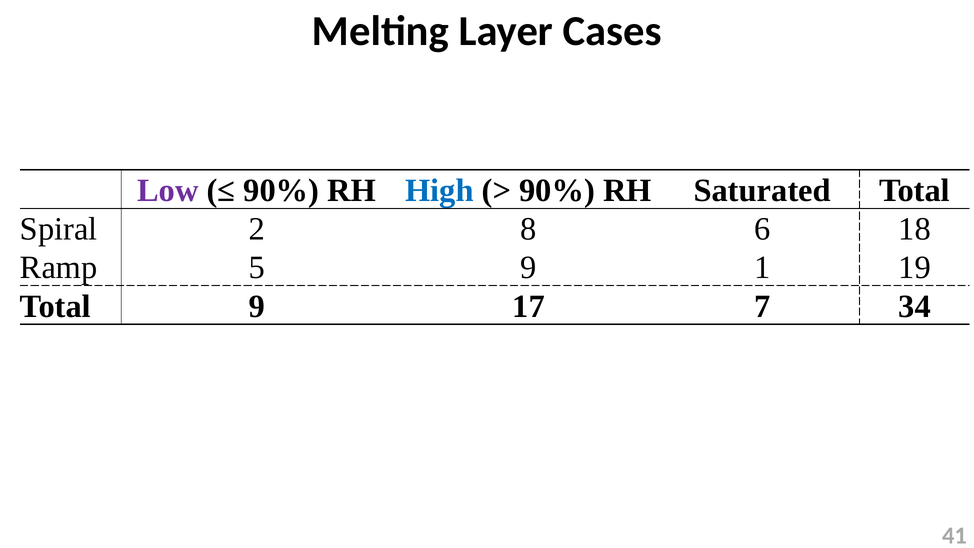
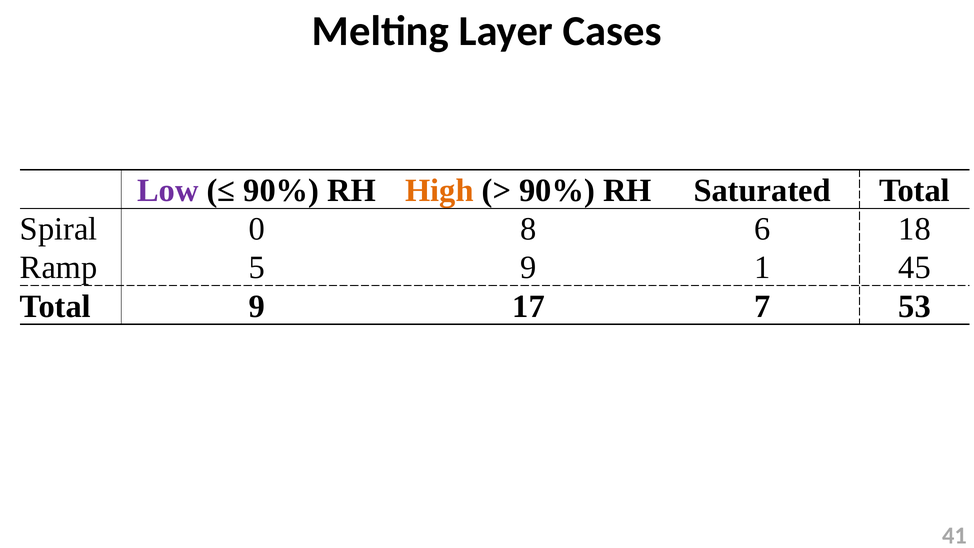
High colour: blue -> orange
2: 2 -> 0
19: 19 -> 45
34: 34 -> 53
